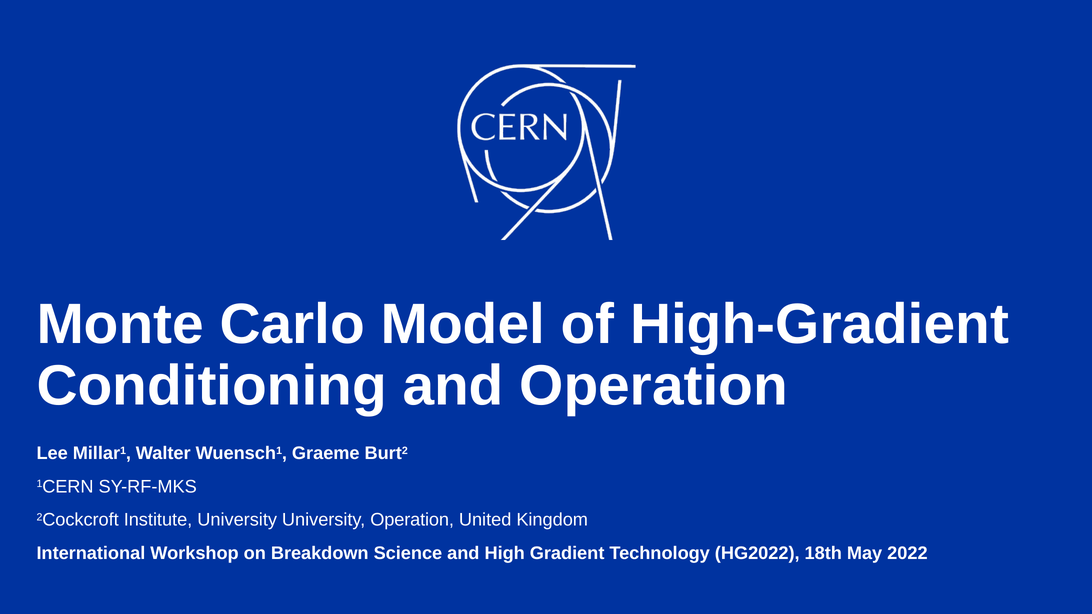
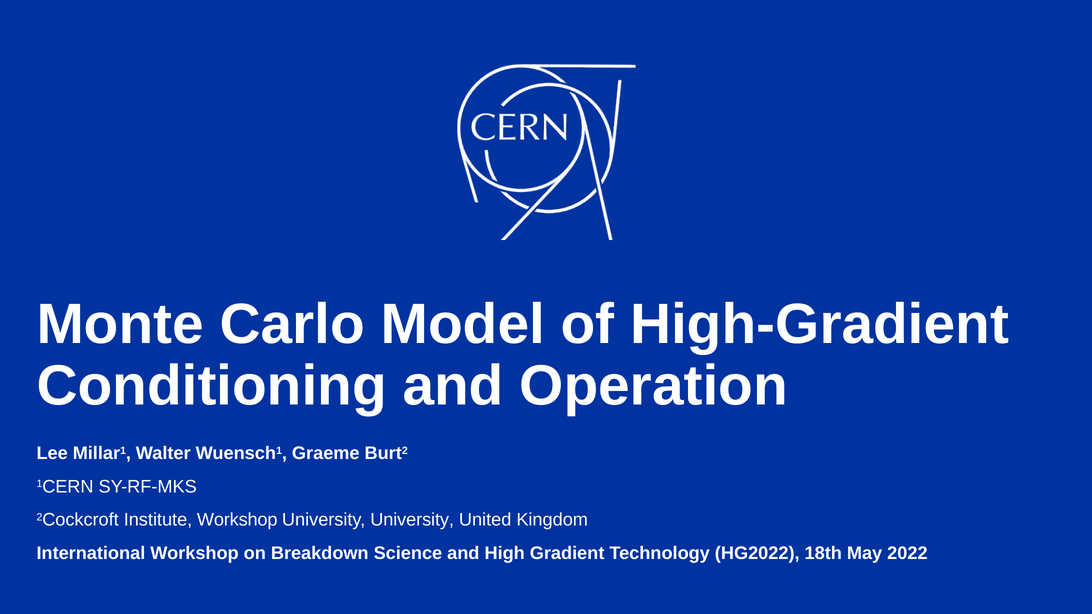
Institute University: University -> Workshop
University Operation: Operation -> University
